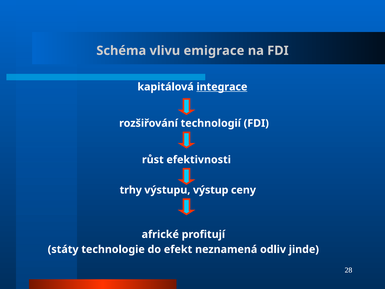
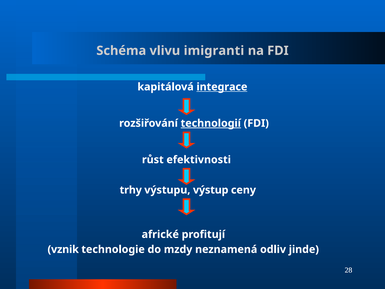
emigrace: emigrace -> imigranti
technologií underline: none -> present
státy: státy -> vznik
efekt: efekt -> mzdy
